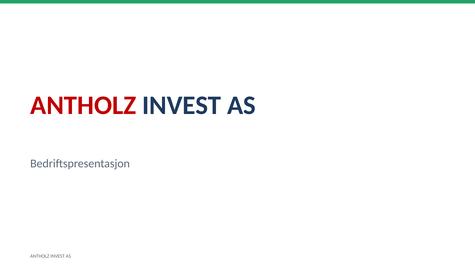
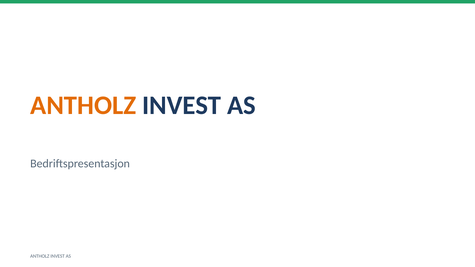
ANTHOLZ at (83, 105) colour: red -> orange
